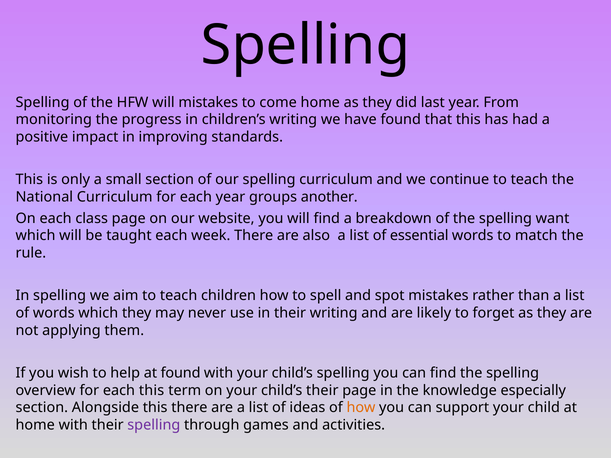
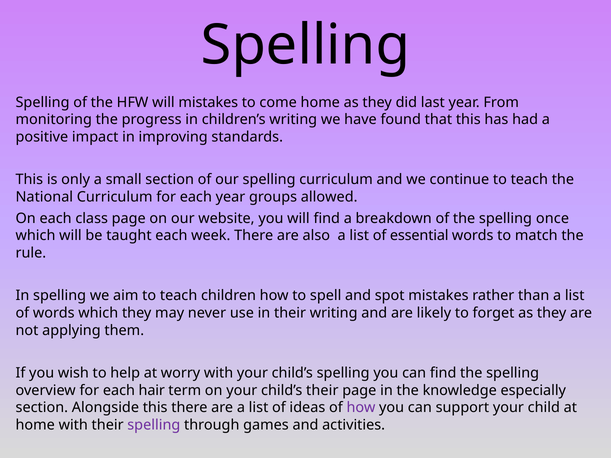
another: another -> allowed
want: want -> once
at found: found -> worry
each this: this -> hair
how at (361, 408) colour: orange -> purple
